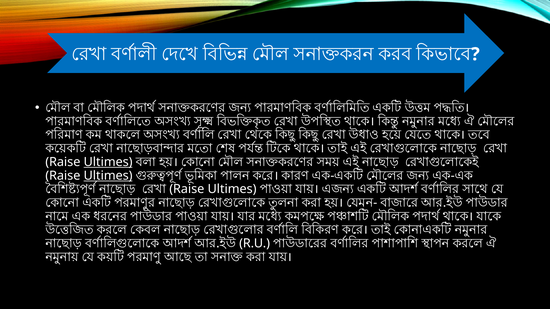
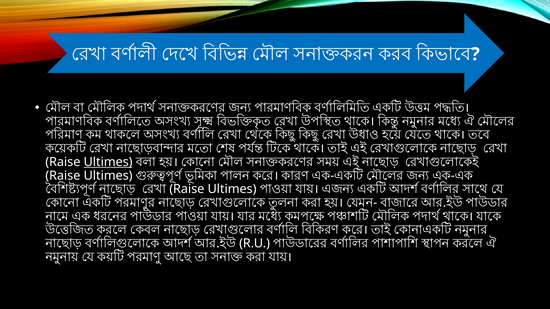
Ultimes at (108, 176) underline: present -> none
